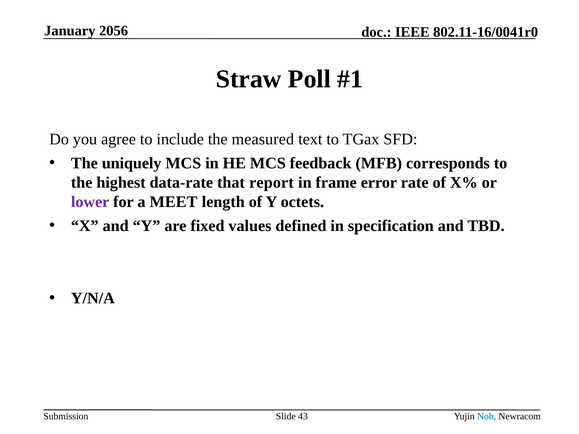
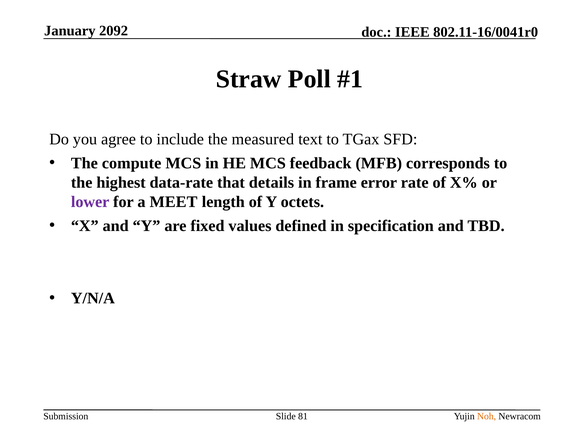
2056: 2056 -> 2092
uniquely: uniquely -> compute
report: report -> details
43: 43 -> 81
Noh colour: blue -> orange
